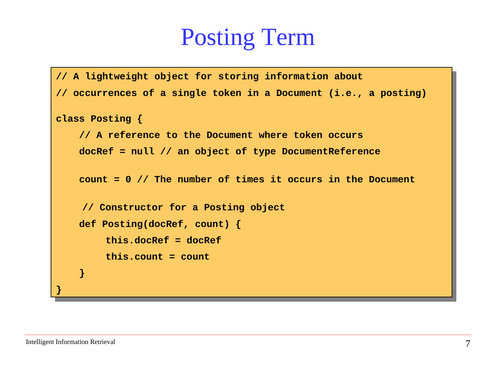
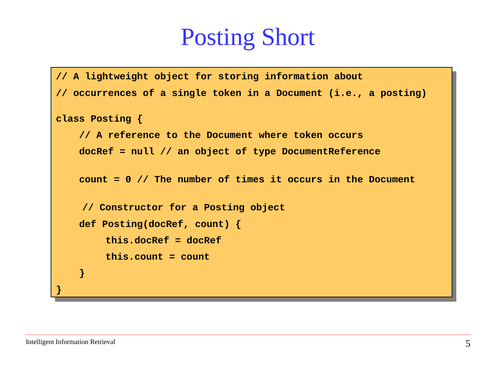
Term: Term -> Short
7: 7 -> 5
